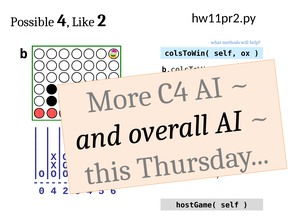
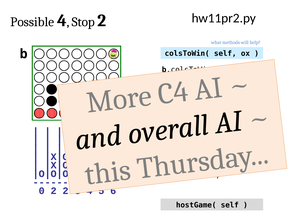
Like: Like -> Stop
0 4: 4 -> 2
